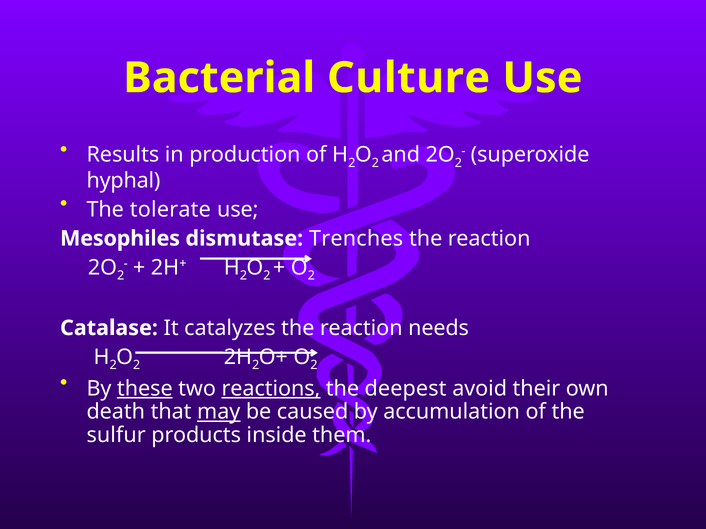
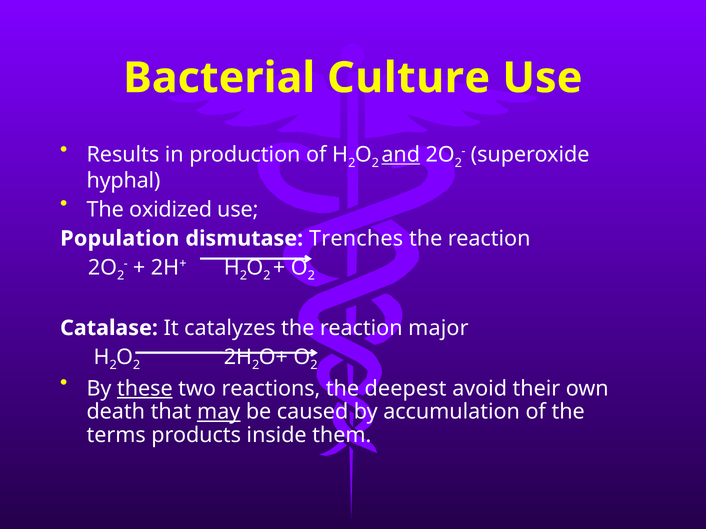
and underline: none -> present
tolerate: tolerate -> oxidized
Mesophiles: Mesophiles -> Population
needs: needs -> major
reactions underline: present -> none
sulfur: sulfur -> terms
